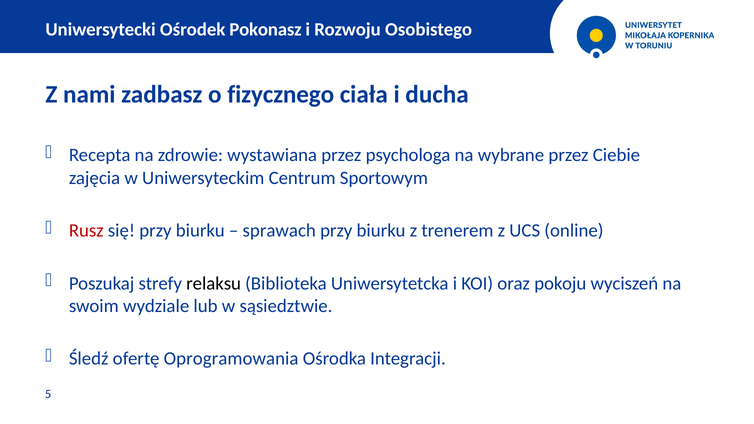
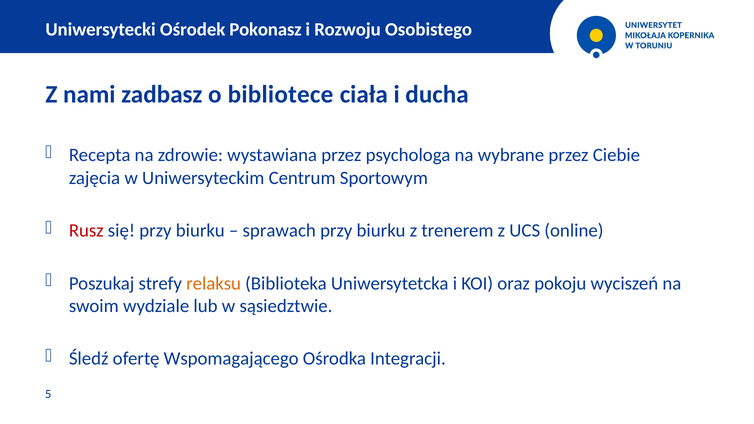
fizycznego: fizycznego -> bibliotece
relaksu colour: black -> orange
Oprogramowania: Oprogramowania -> Wspomagającego
